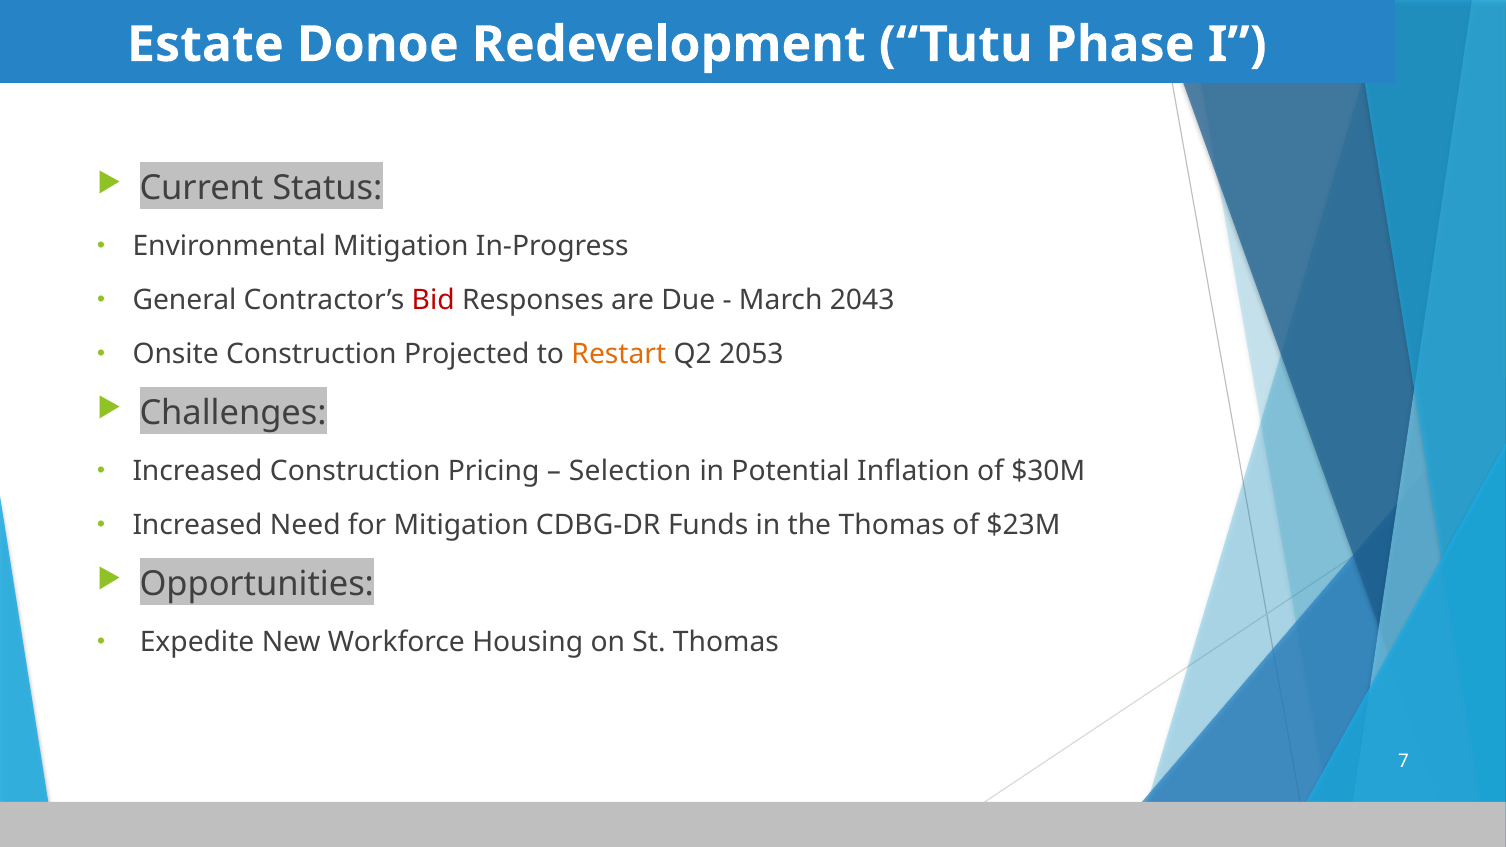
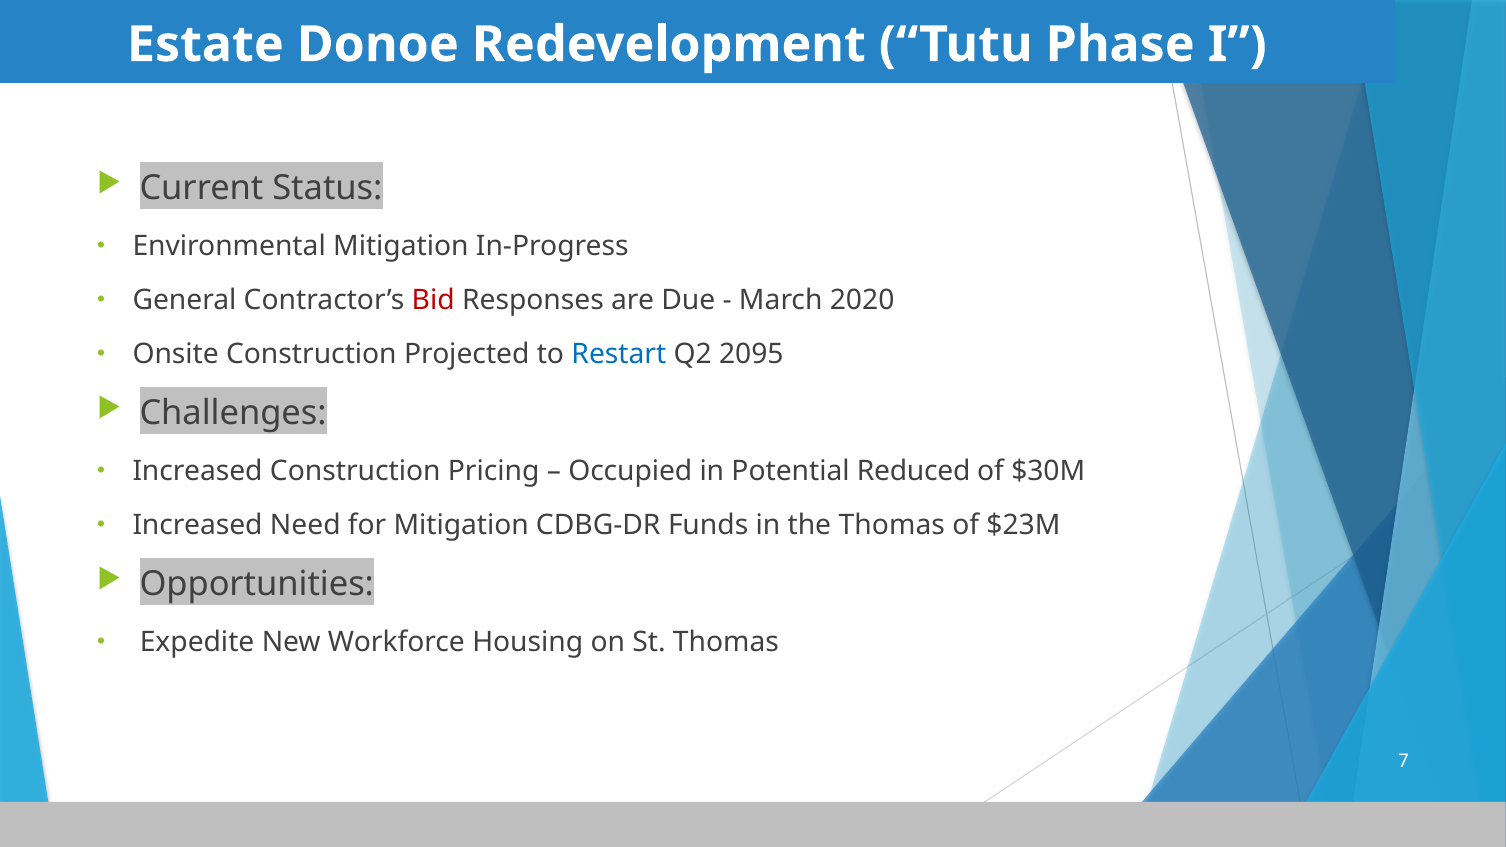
2043: 2043 -> 2020
Restart colour: orange -> blue
2053: 2053 -> 2095
Selection: Selection -> Occupied
Inflation: Inflation -> Reduced
